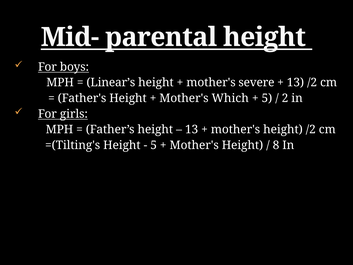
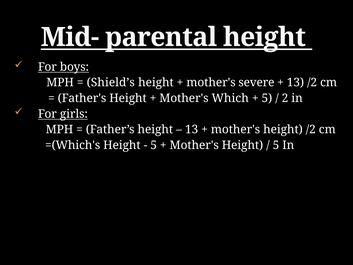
Linear’s: Linear’s -> Shield’s
=(Tilting's: =(Tilting's -> =(Which's
8 at (276, 145): 8 -> 5
